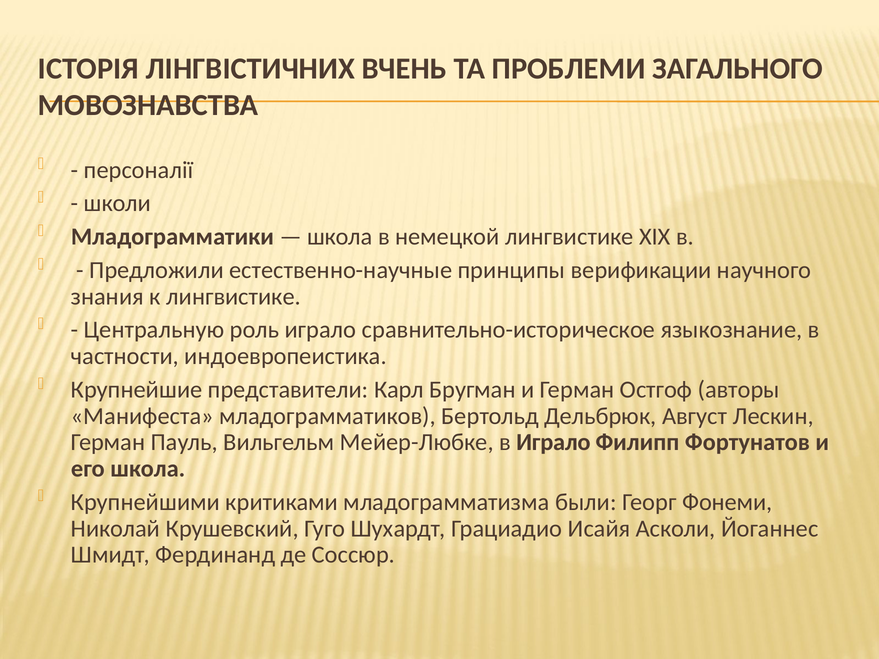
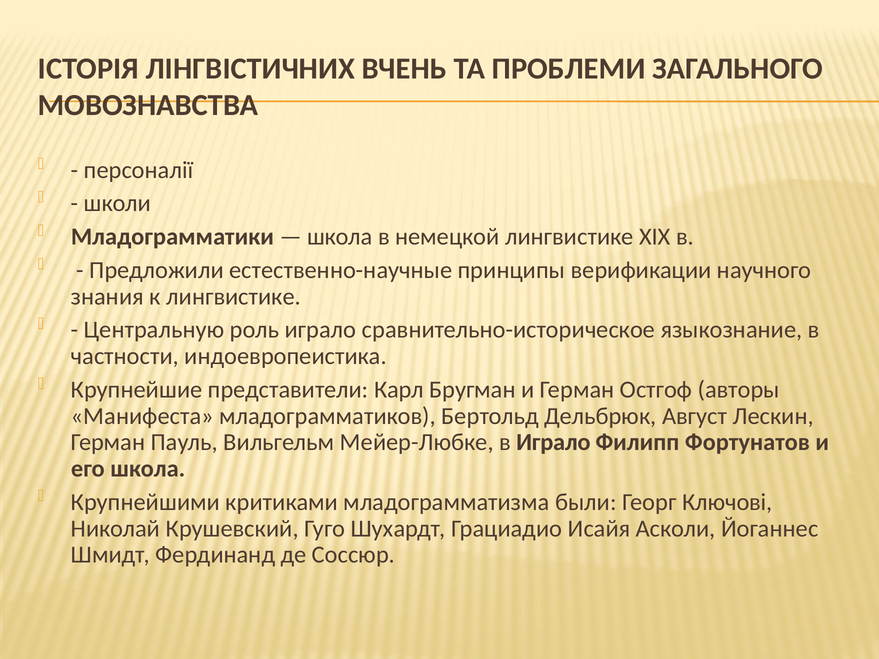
Фонеми: Фонеми -> Ключові
